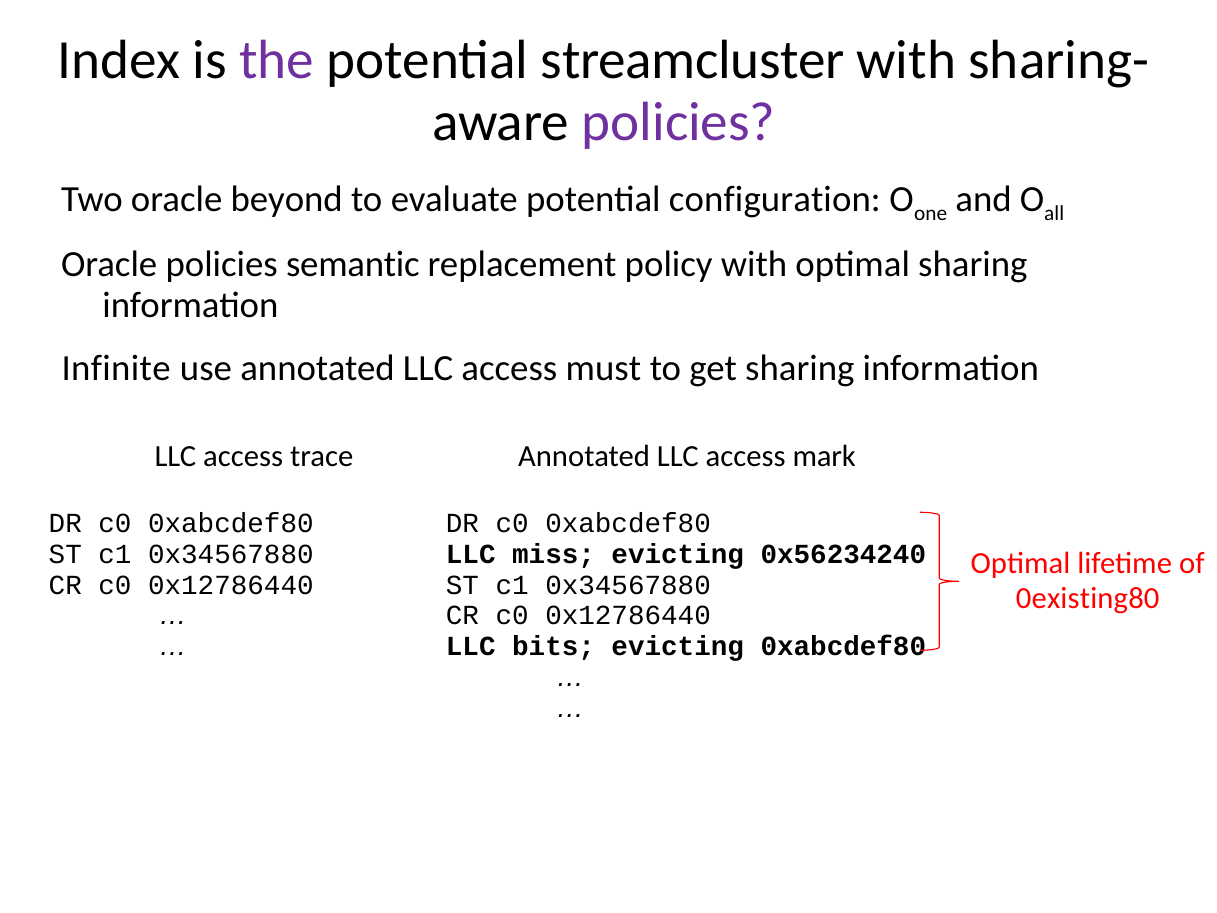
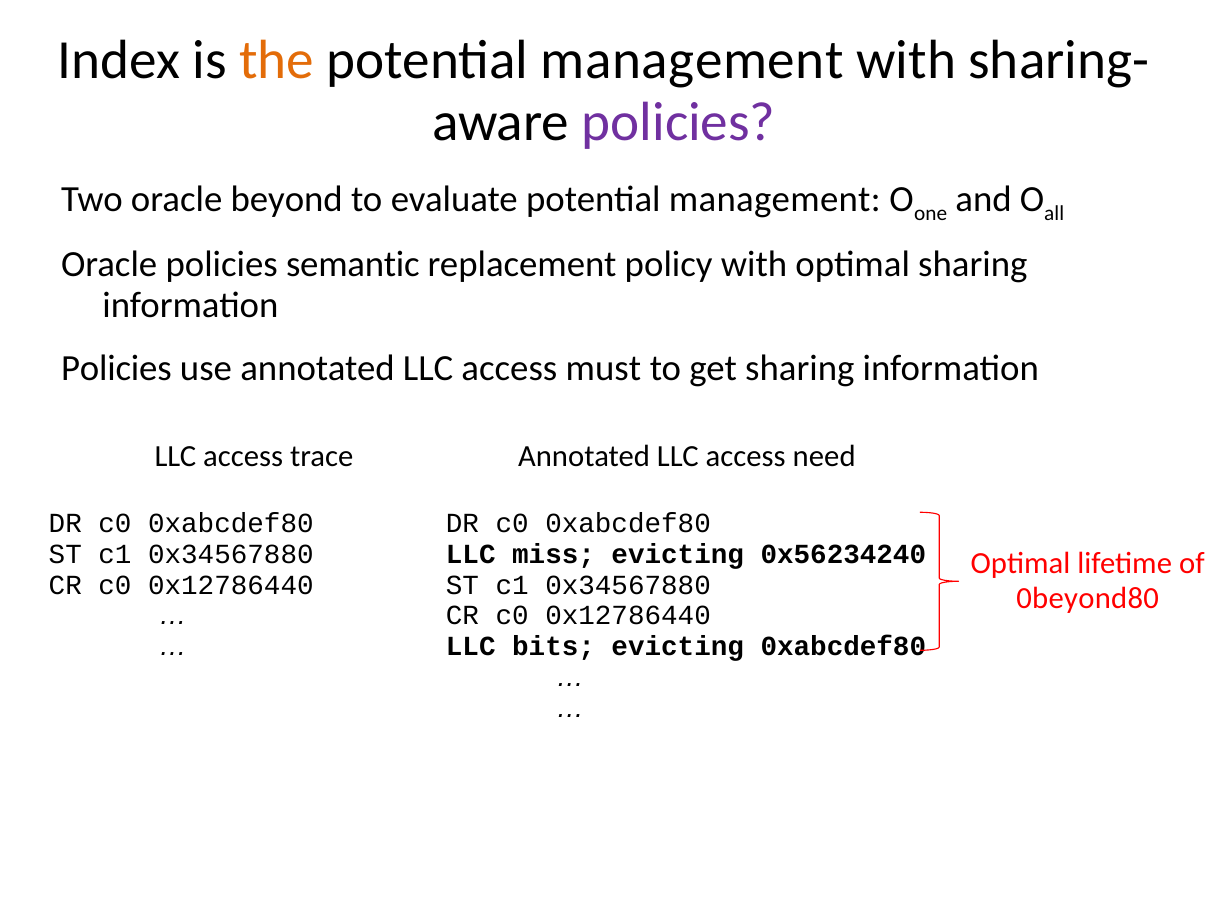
the colour: purple -> orange
streamcluster at (693, 60): streamcluster -> management
evaluate potential configuration: configuration -> management
Infinite at (116, 368): Infinite -> Policies
mark: mark -> need
0existing80: 0existing80 -> 0beyond80
